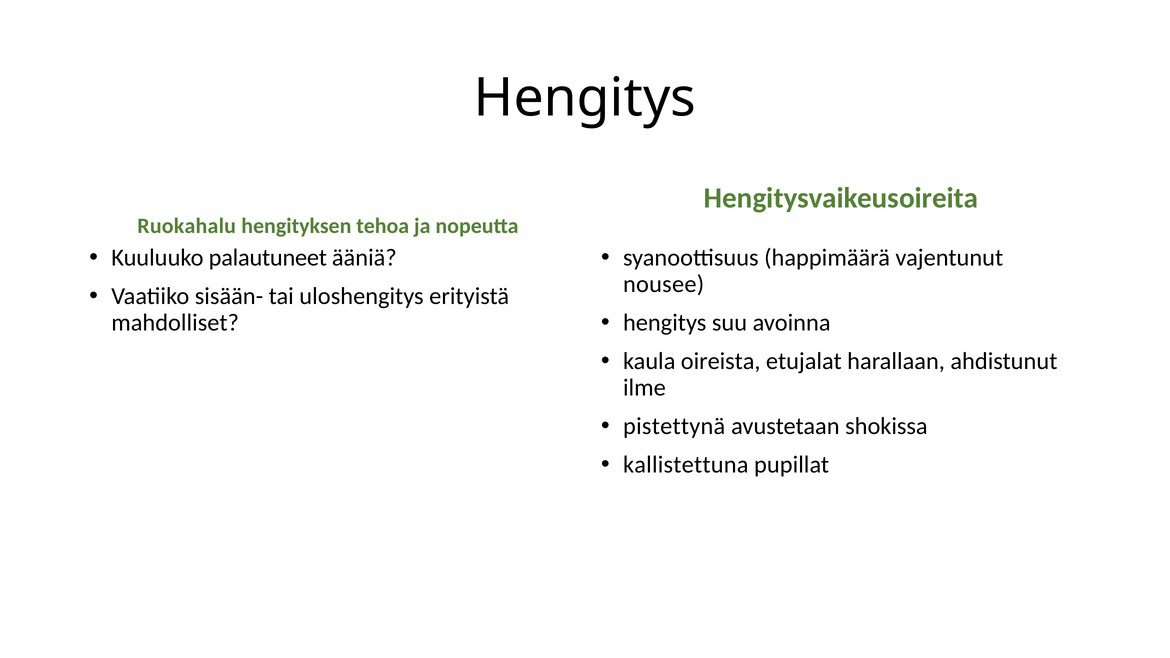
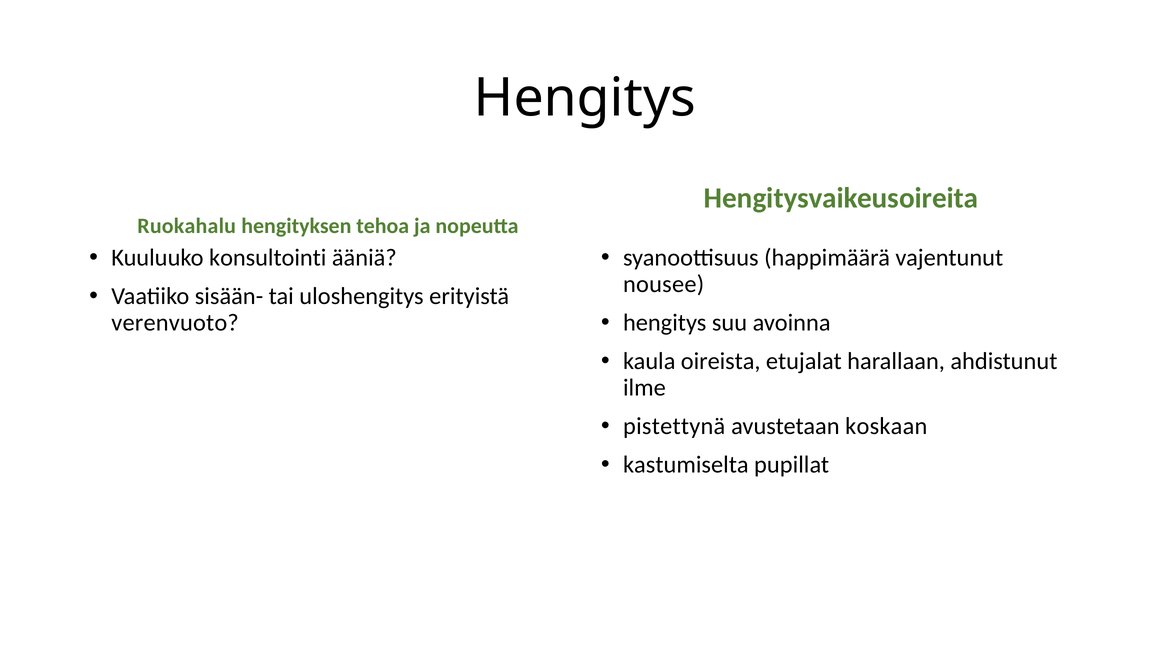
palautuneet: palautuneet -> konsultointi
mahdolliset: mahdolliset -> verenvuoto
shokissa: shokissa -> koskaan
kallistettuna: kallistettuna -> kastumiselta
